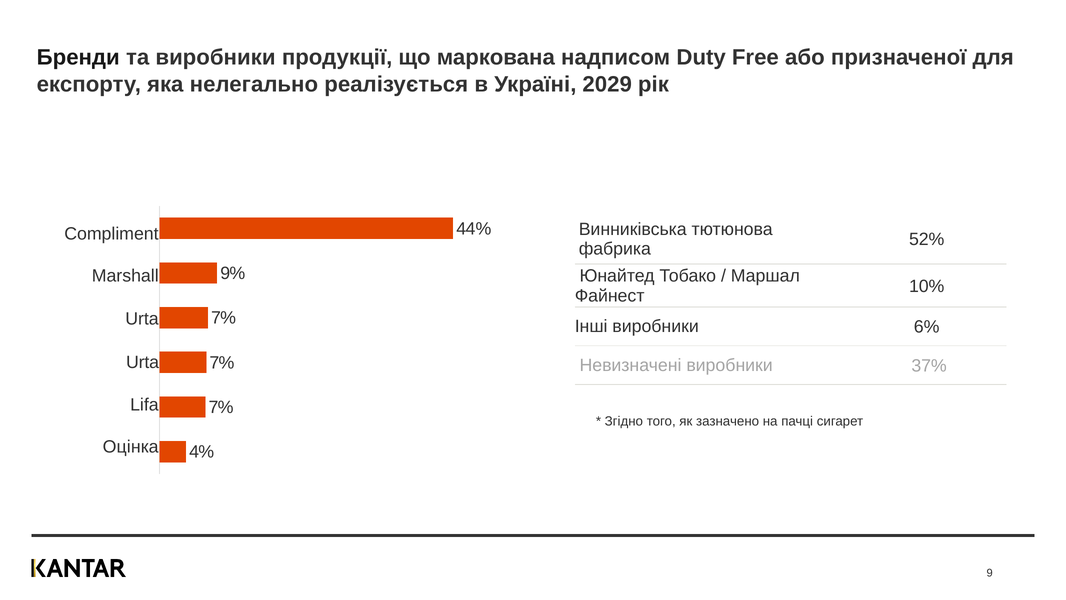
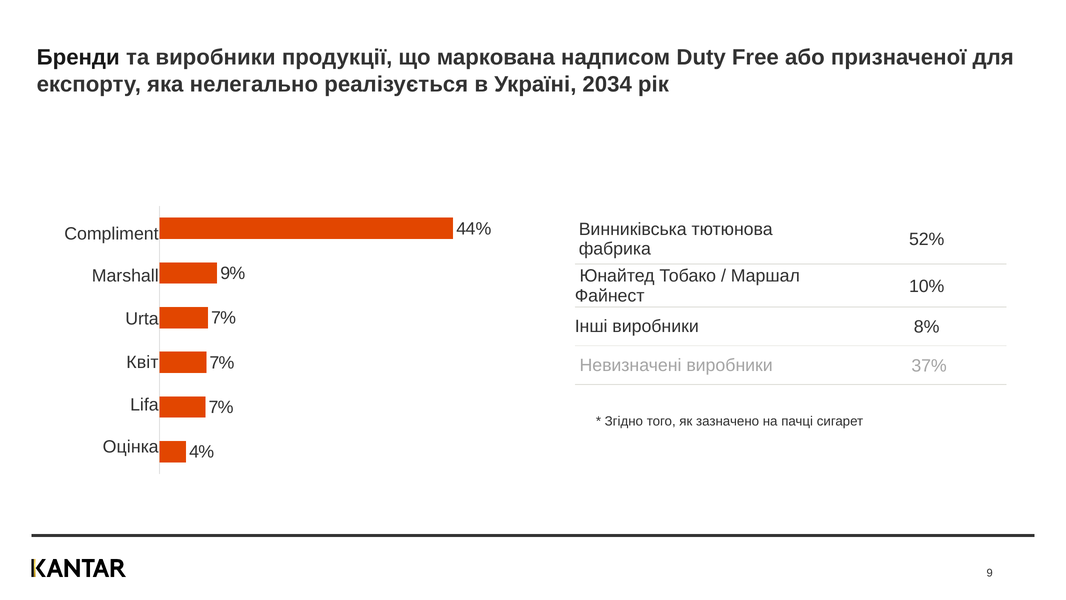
2029: 2029 -> 2034
6%: 6% -> 8%
Urta at (143, 362): Urta -> Квіт
